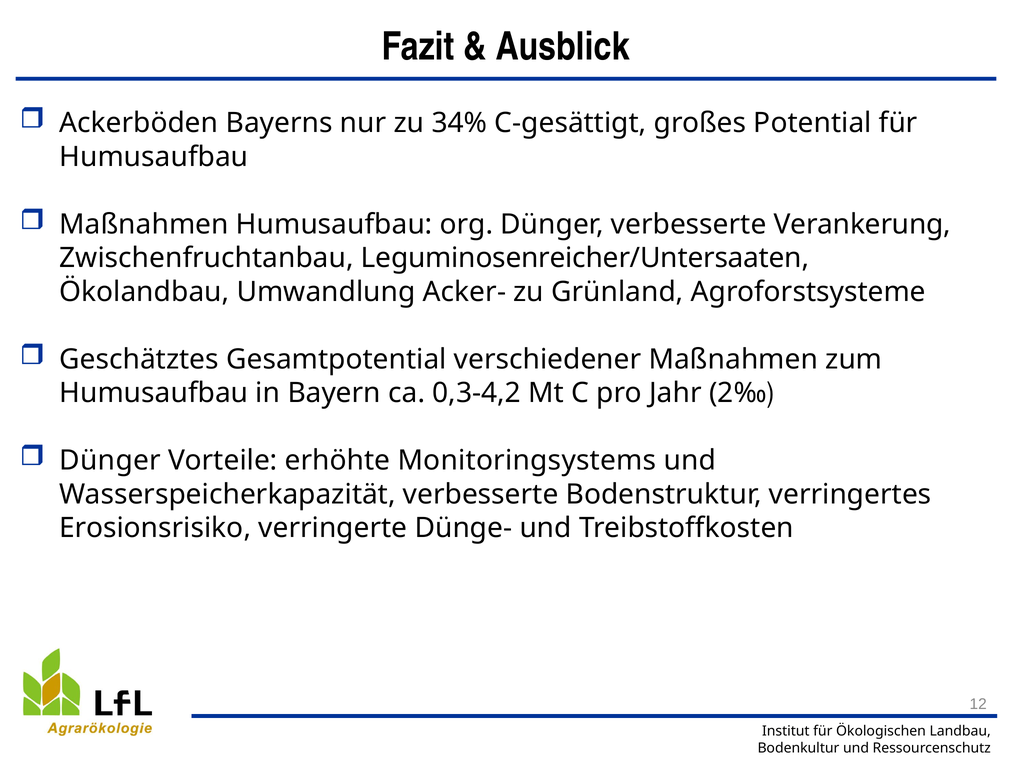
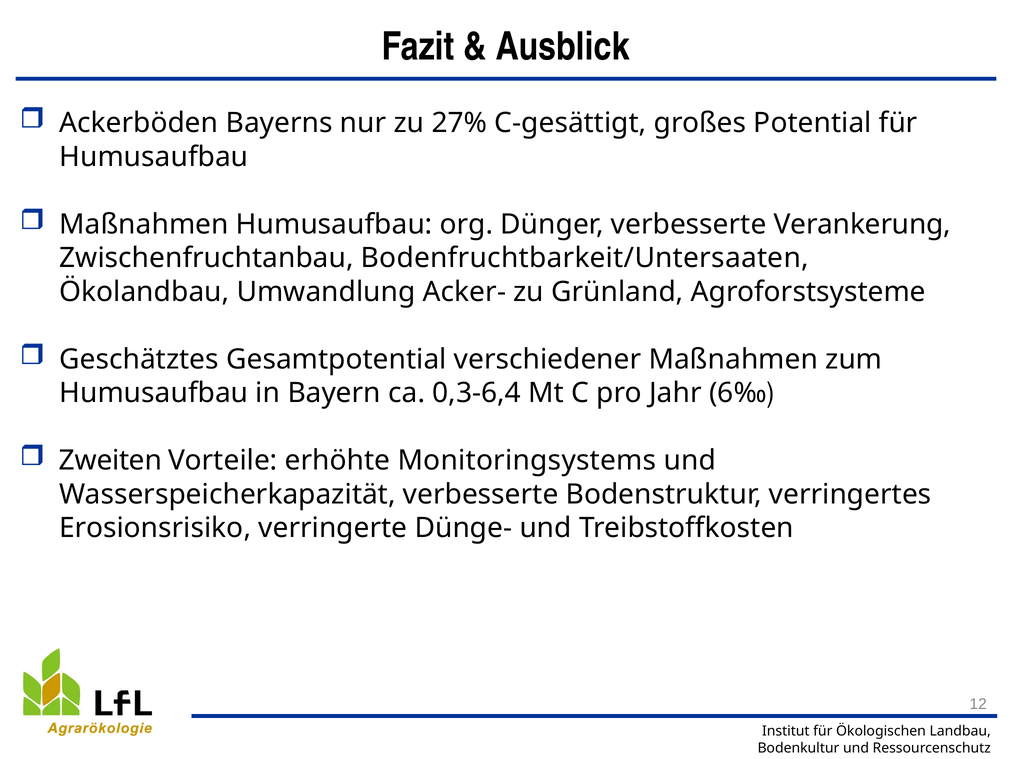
34%: 34% -> 27%
Leguminosenreicher/Untersaaten: Leguminosenreicher/Untersaaten -> Bodenfruchtbarkeit/Untersaaten
0,3-4,2: 0,3-4,2 -> 0,3-6,4
2‰: 2‰ -> 6‰
Dünger at (110, 461): Dünger -> Zweiten
